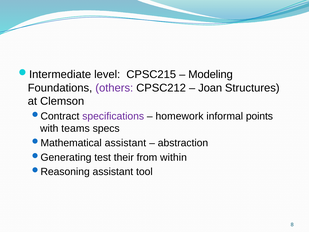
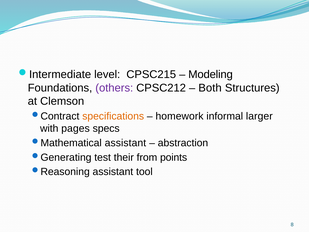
Joan: Joan -> Both
specifications colour: purple -> orange
points: points -> larger
teams: teams -> pages
within: within -> points
